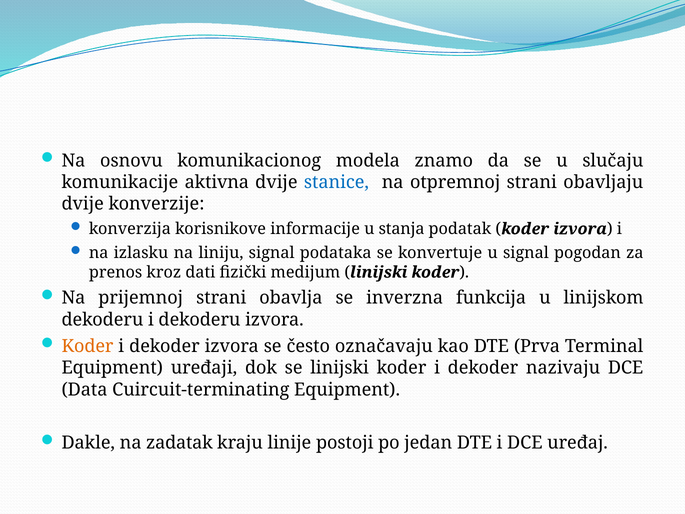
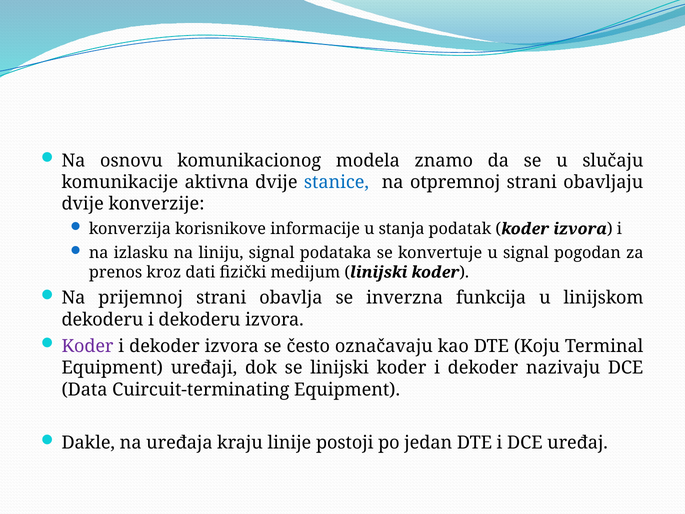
Koder at (88, 346) colour: orange -> purple
Prva: Prva -> Koju
zadatak: zadatak -> uređaja
